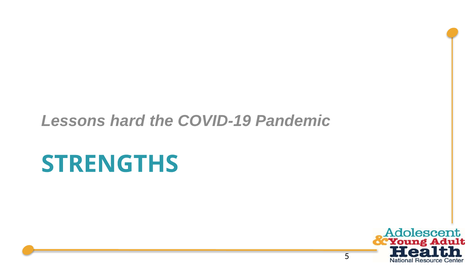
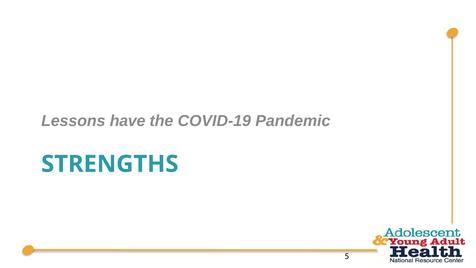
hard: hard -> have
